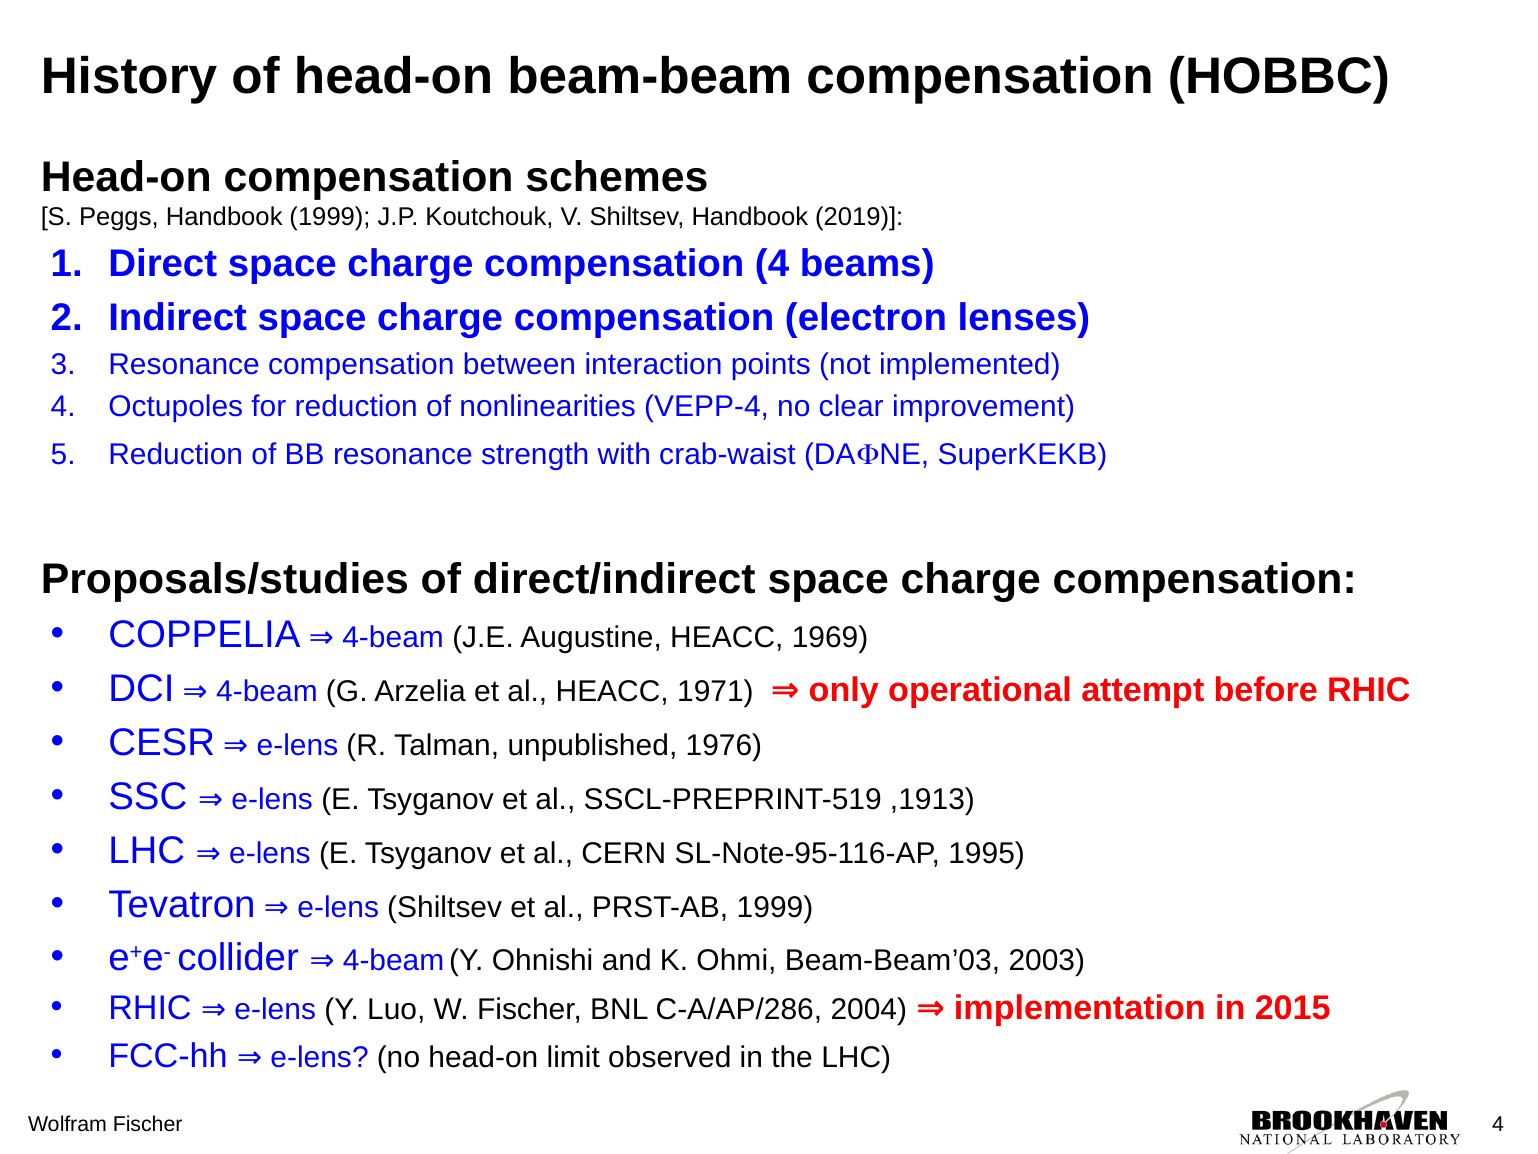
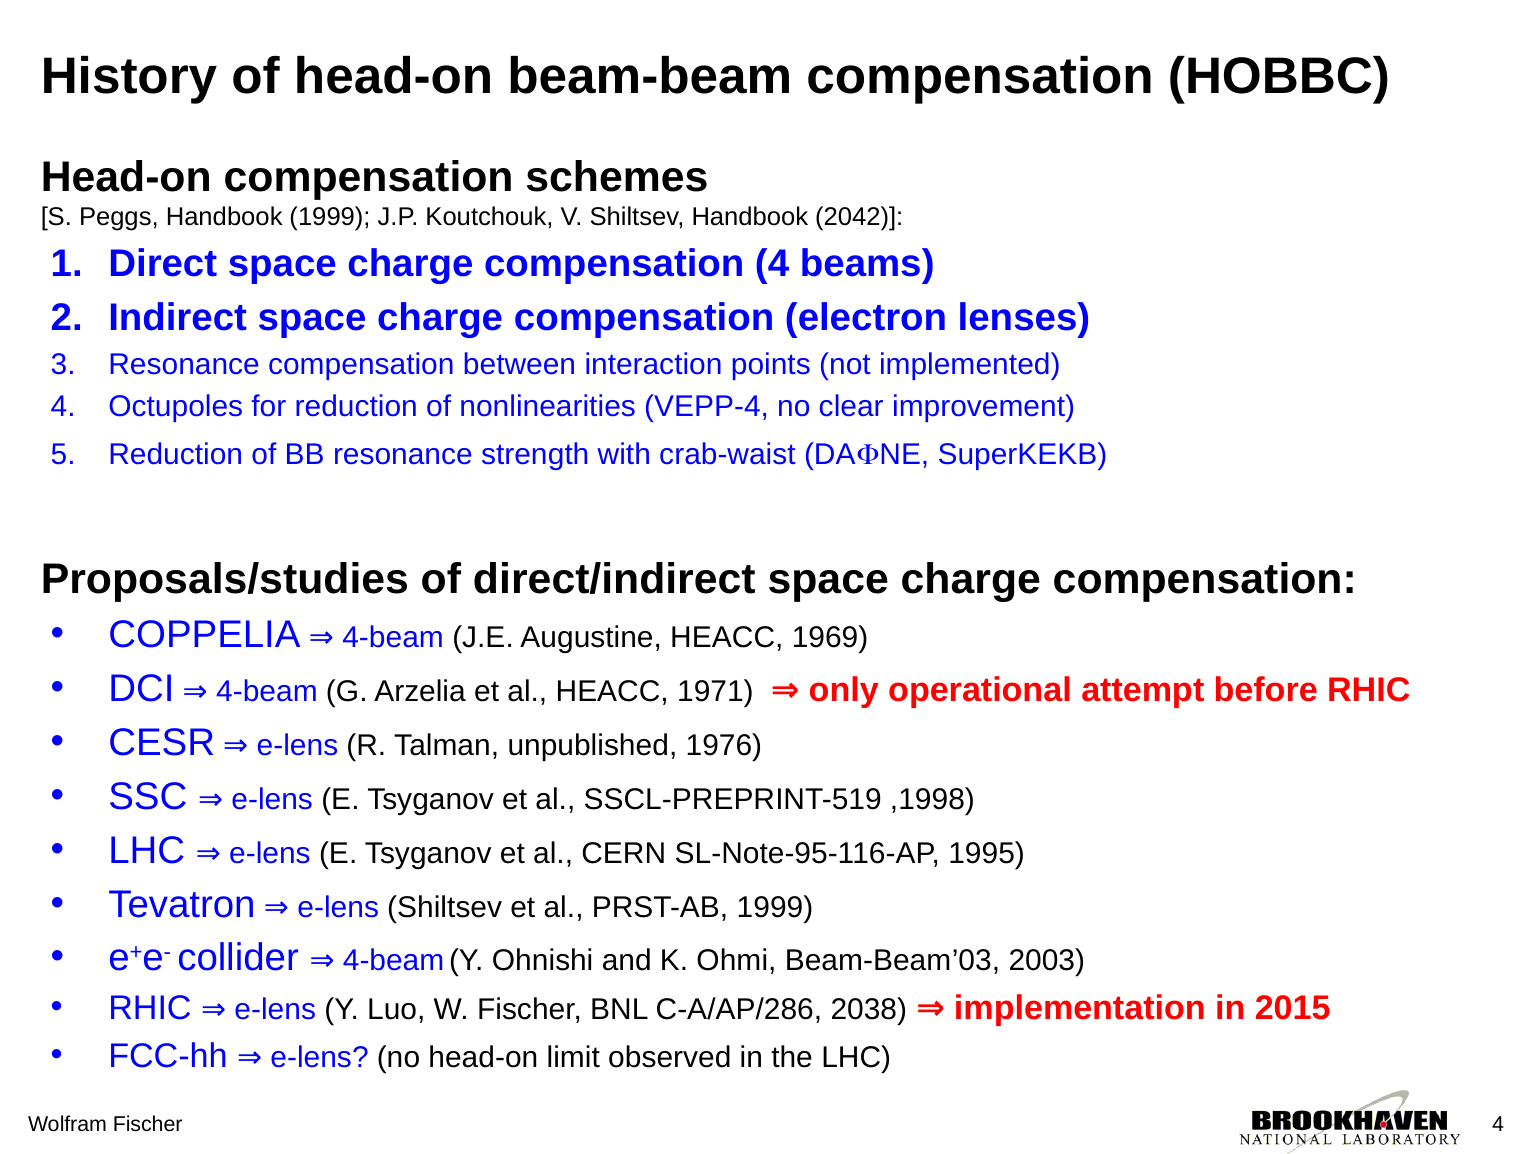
2019: 2019 -> 2042
,1913: ,1913 -> ,1998
2004: 2004 -> 2038
